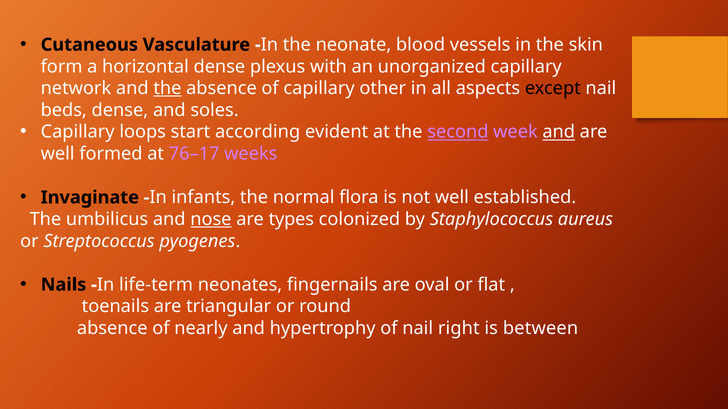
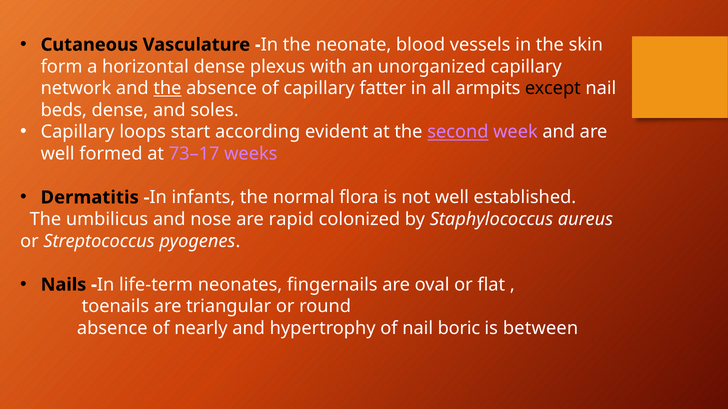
other: other -> fatter
aspects: aspects -> armpits
and at (559, 132) underline: present -> none
76–17: 76–17 -> 73–17
Invaginate: Invaginate -> Dermatitis
nose underline: present -> none
types: types -> rapid
right: right -> boric
